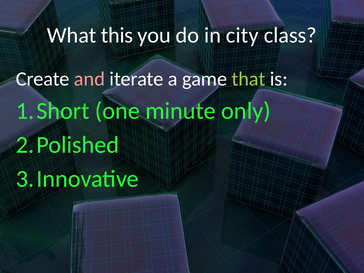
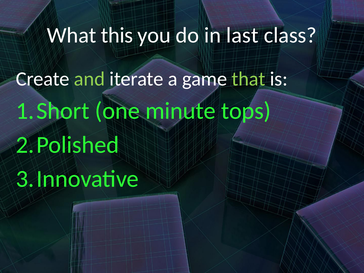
city: city -> last
and colour: pink -> light green
only: only -> tops
